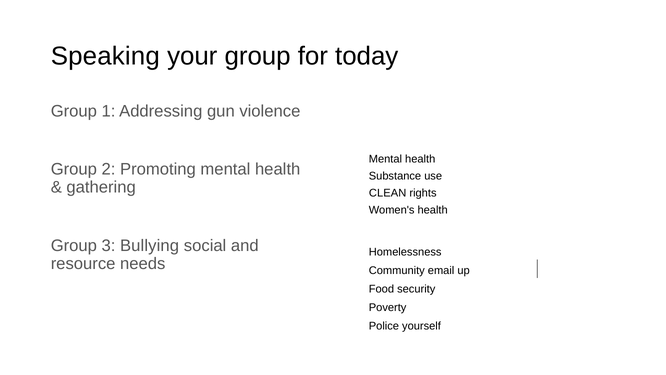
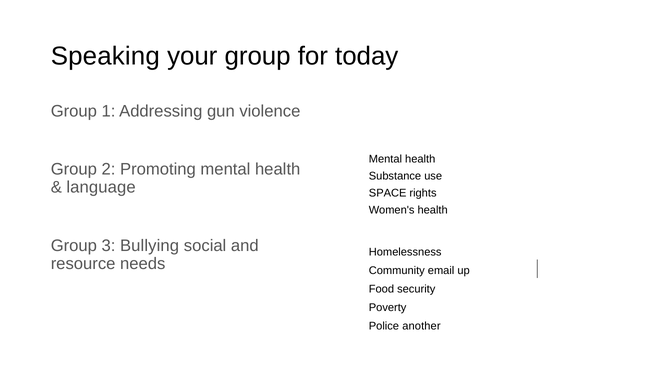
gathering: gathering -> language
CLEAN: CLEAN -> SPACE
yourself: yourself -> another
